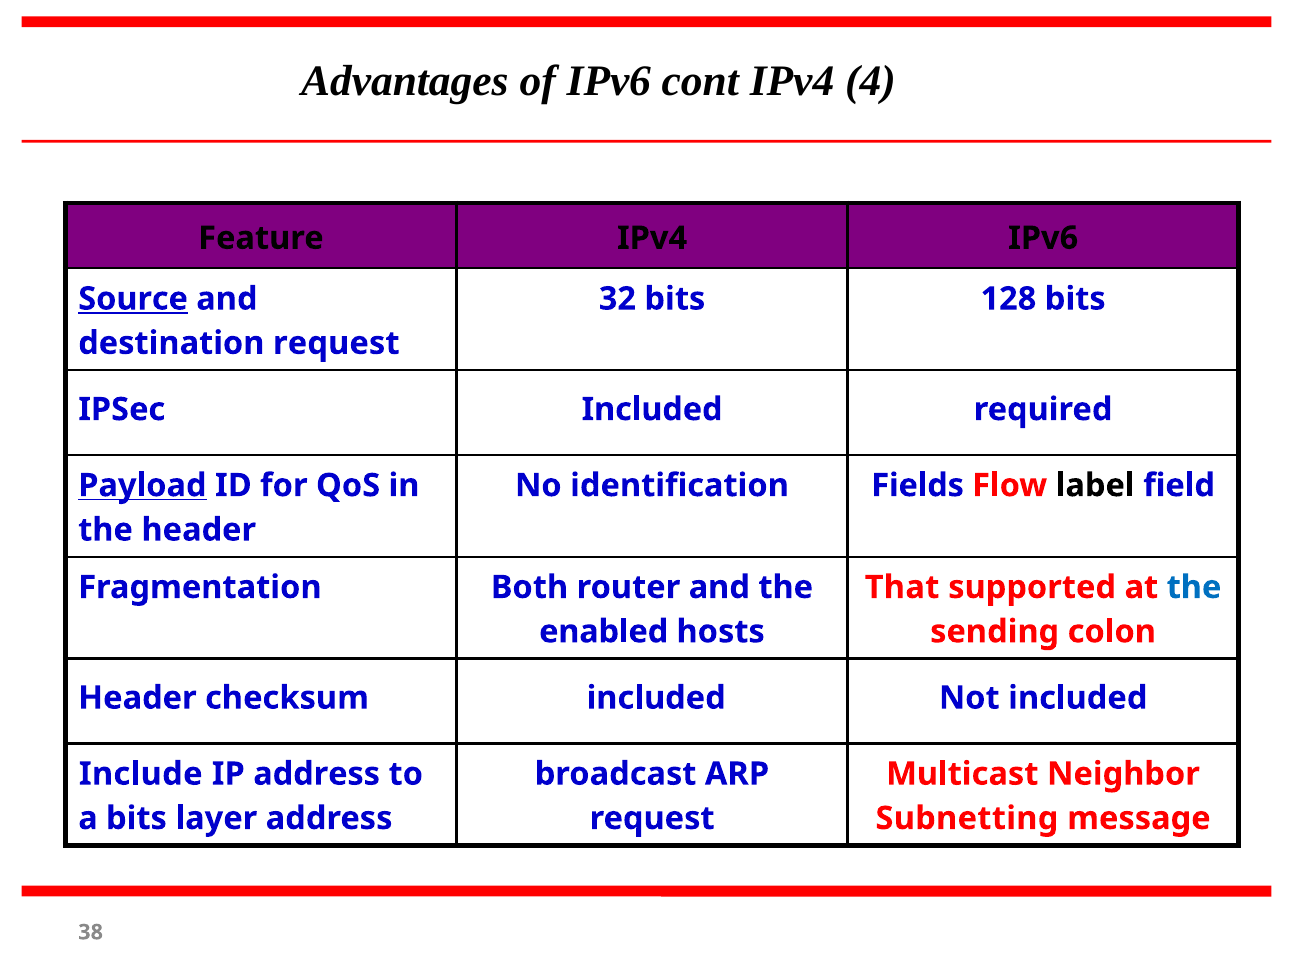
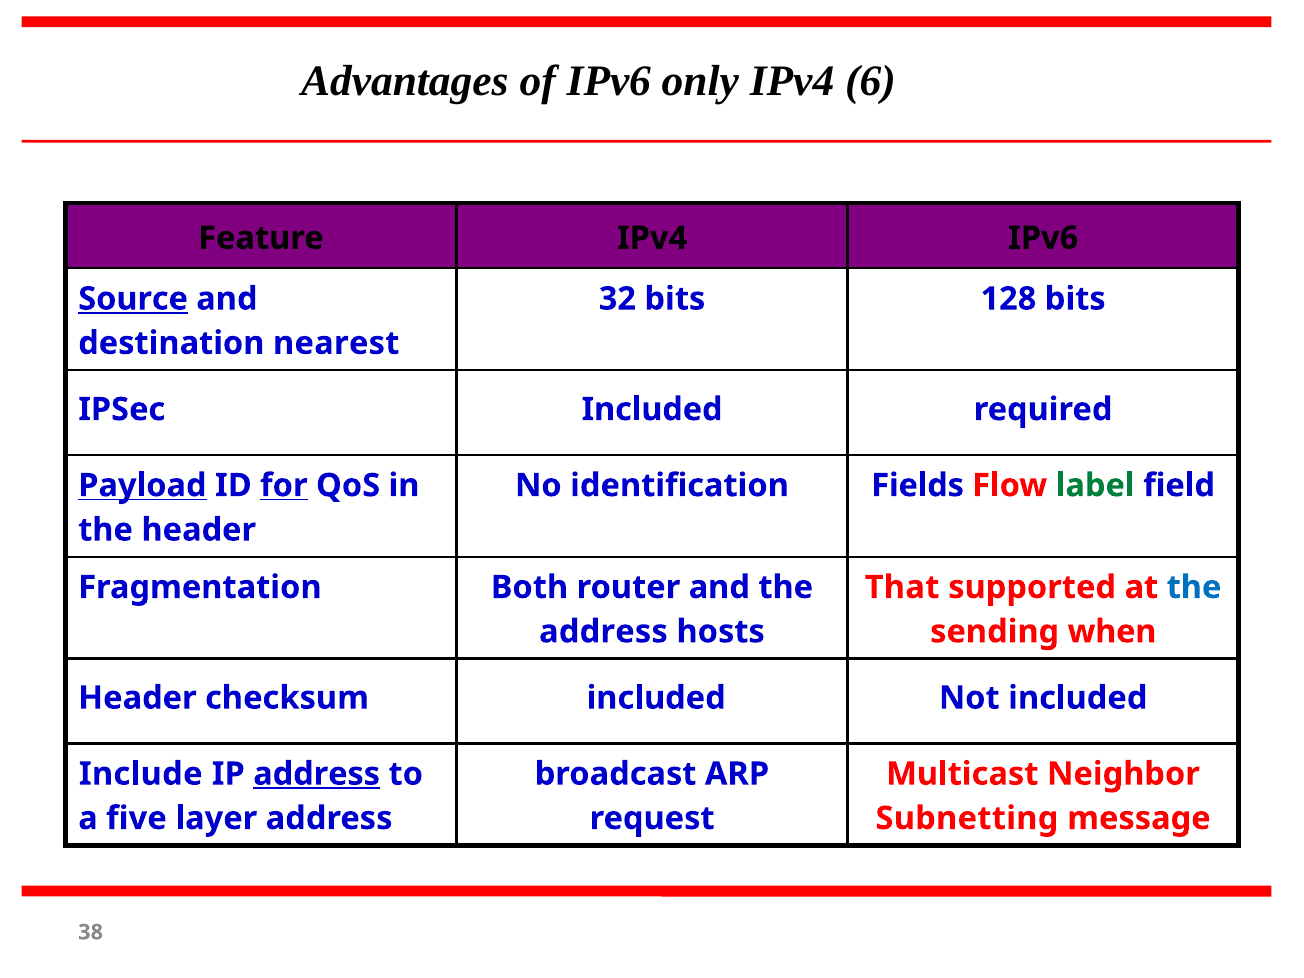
cont: cont -> only
4: 4 -> 6
destination request: request -> nearest
for underline: none -> present
label colour: black -> green
enabled at (604, 632): enabled -> address
colon: colon -> when
address at (317, 774) underline: none -> present
a bits: bits -> five
